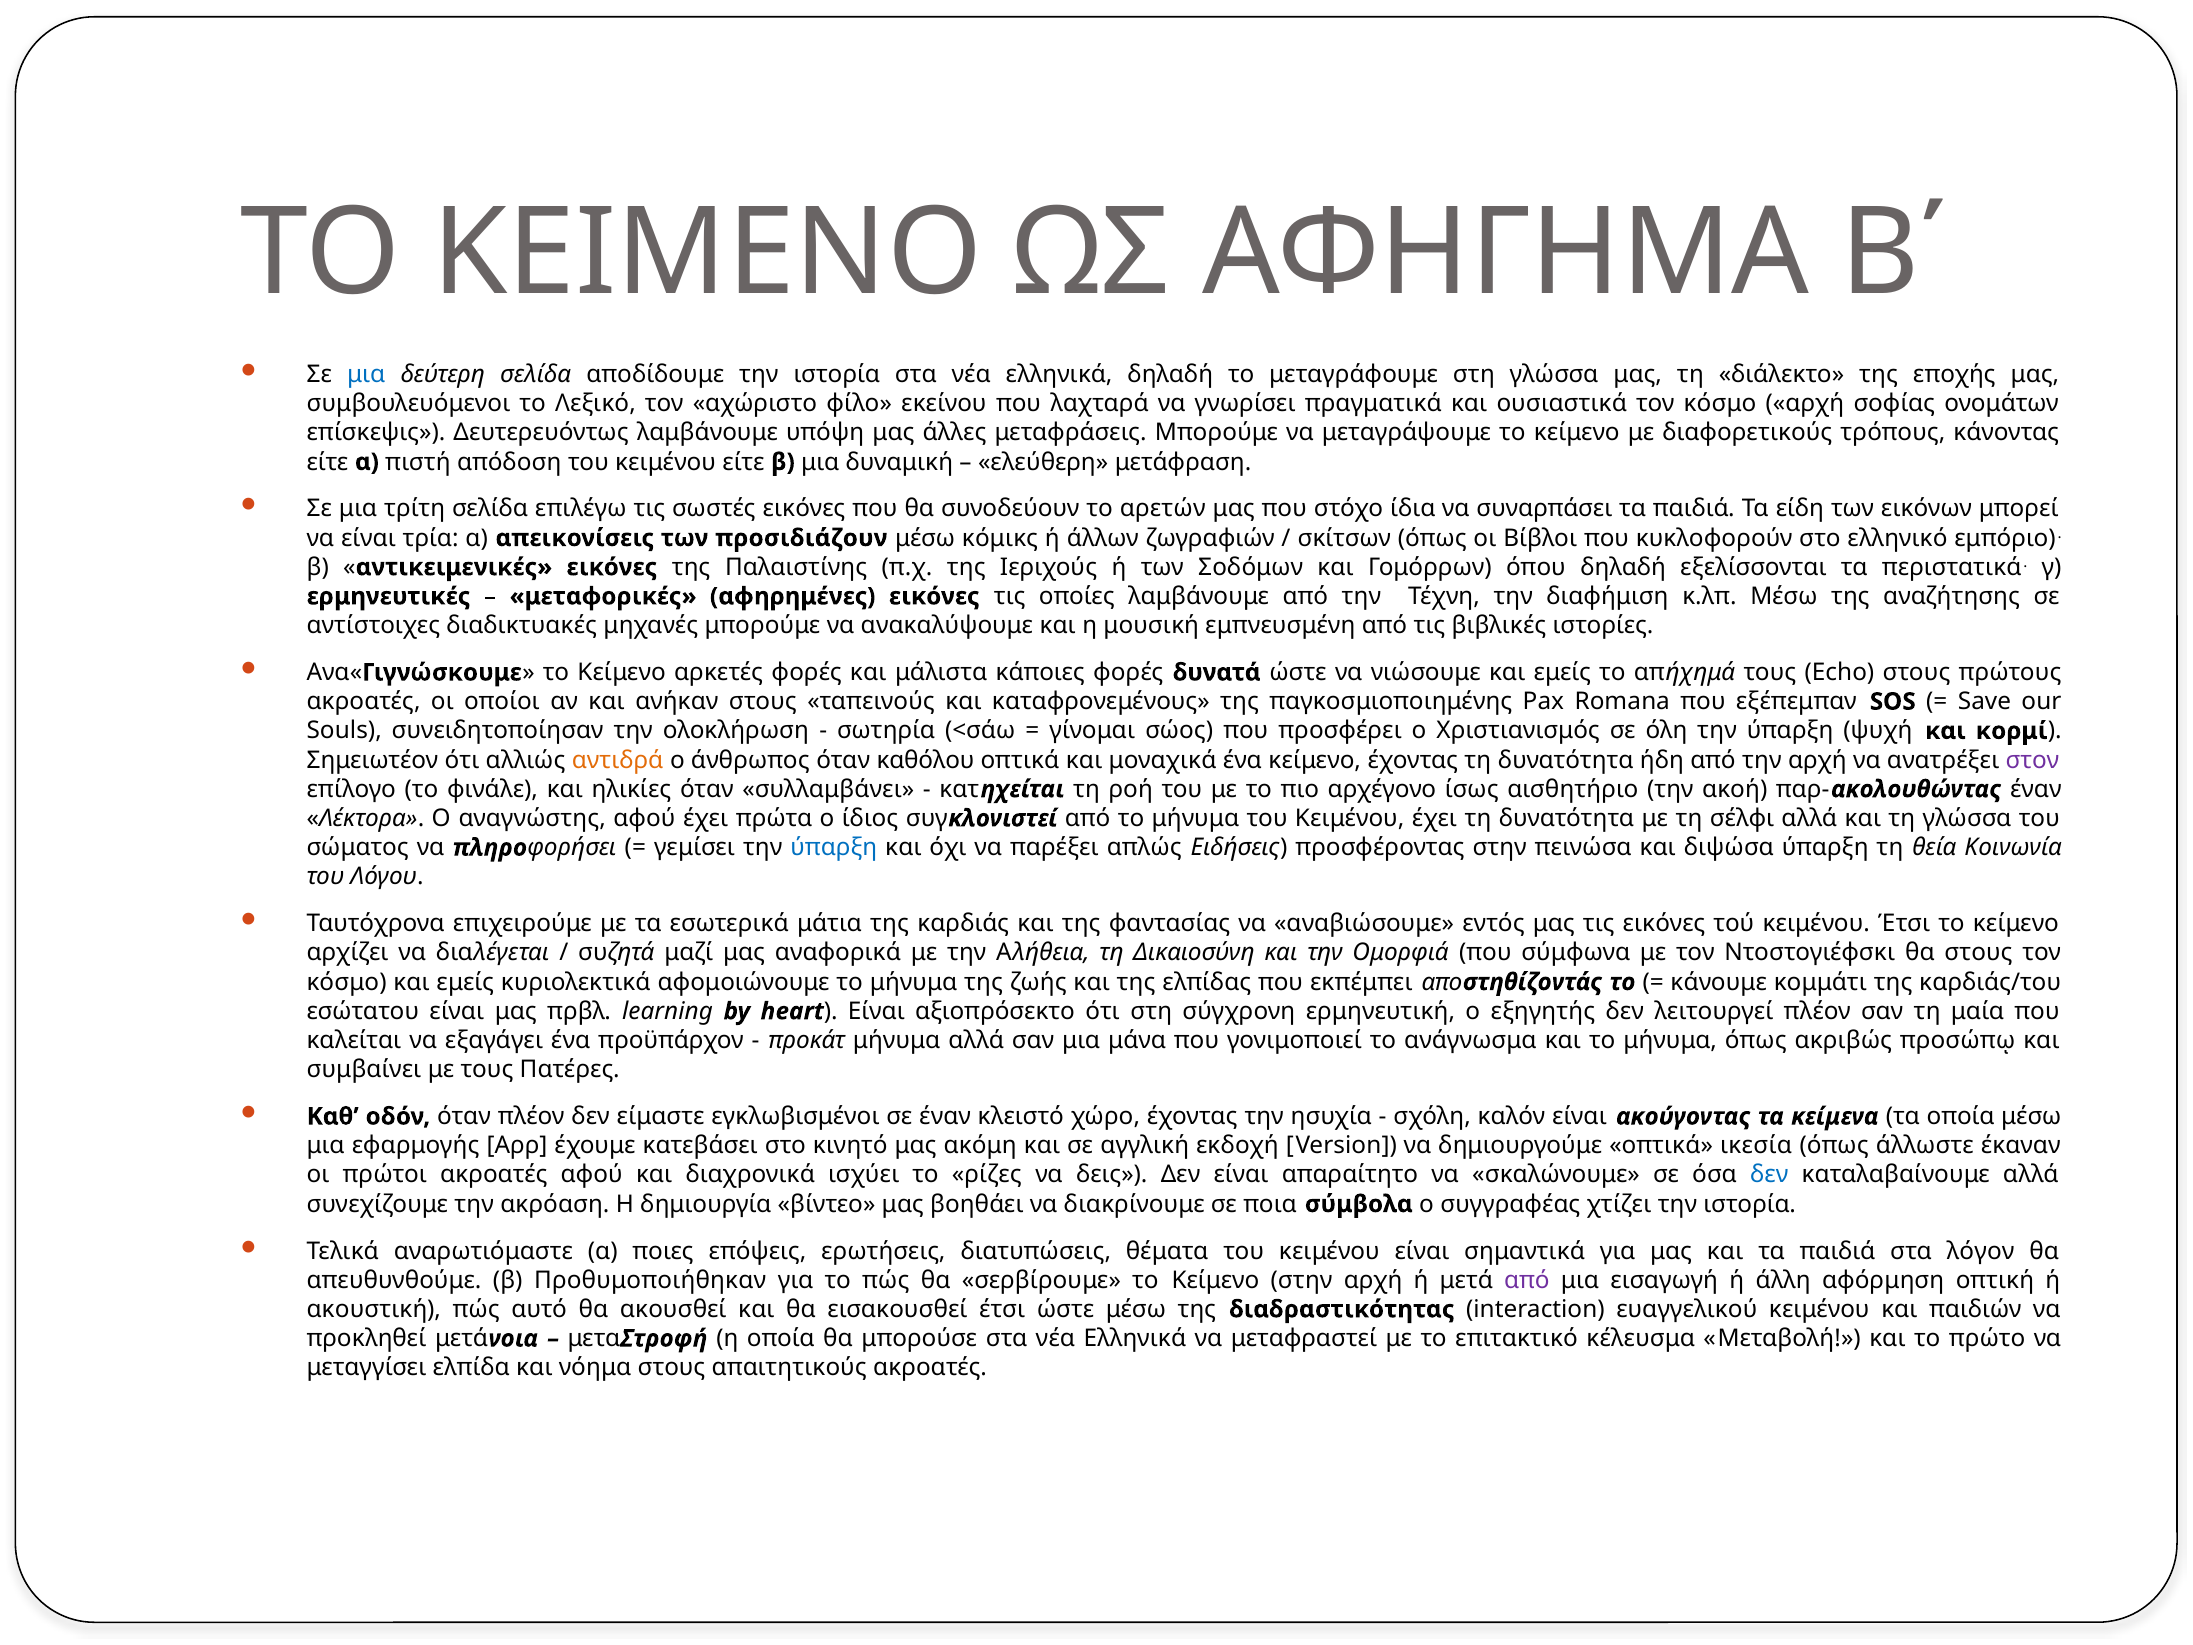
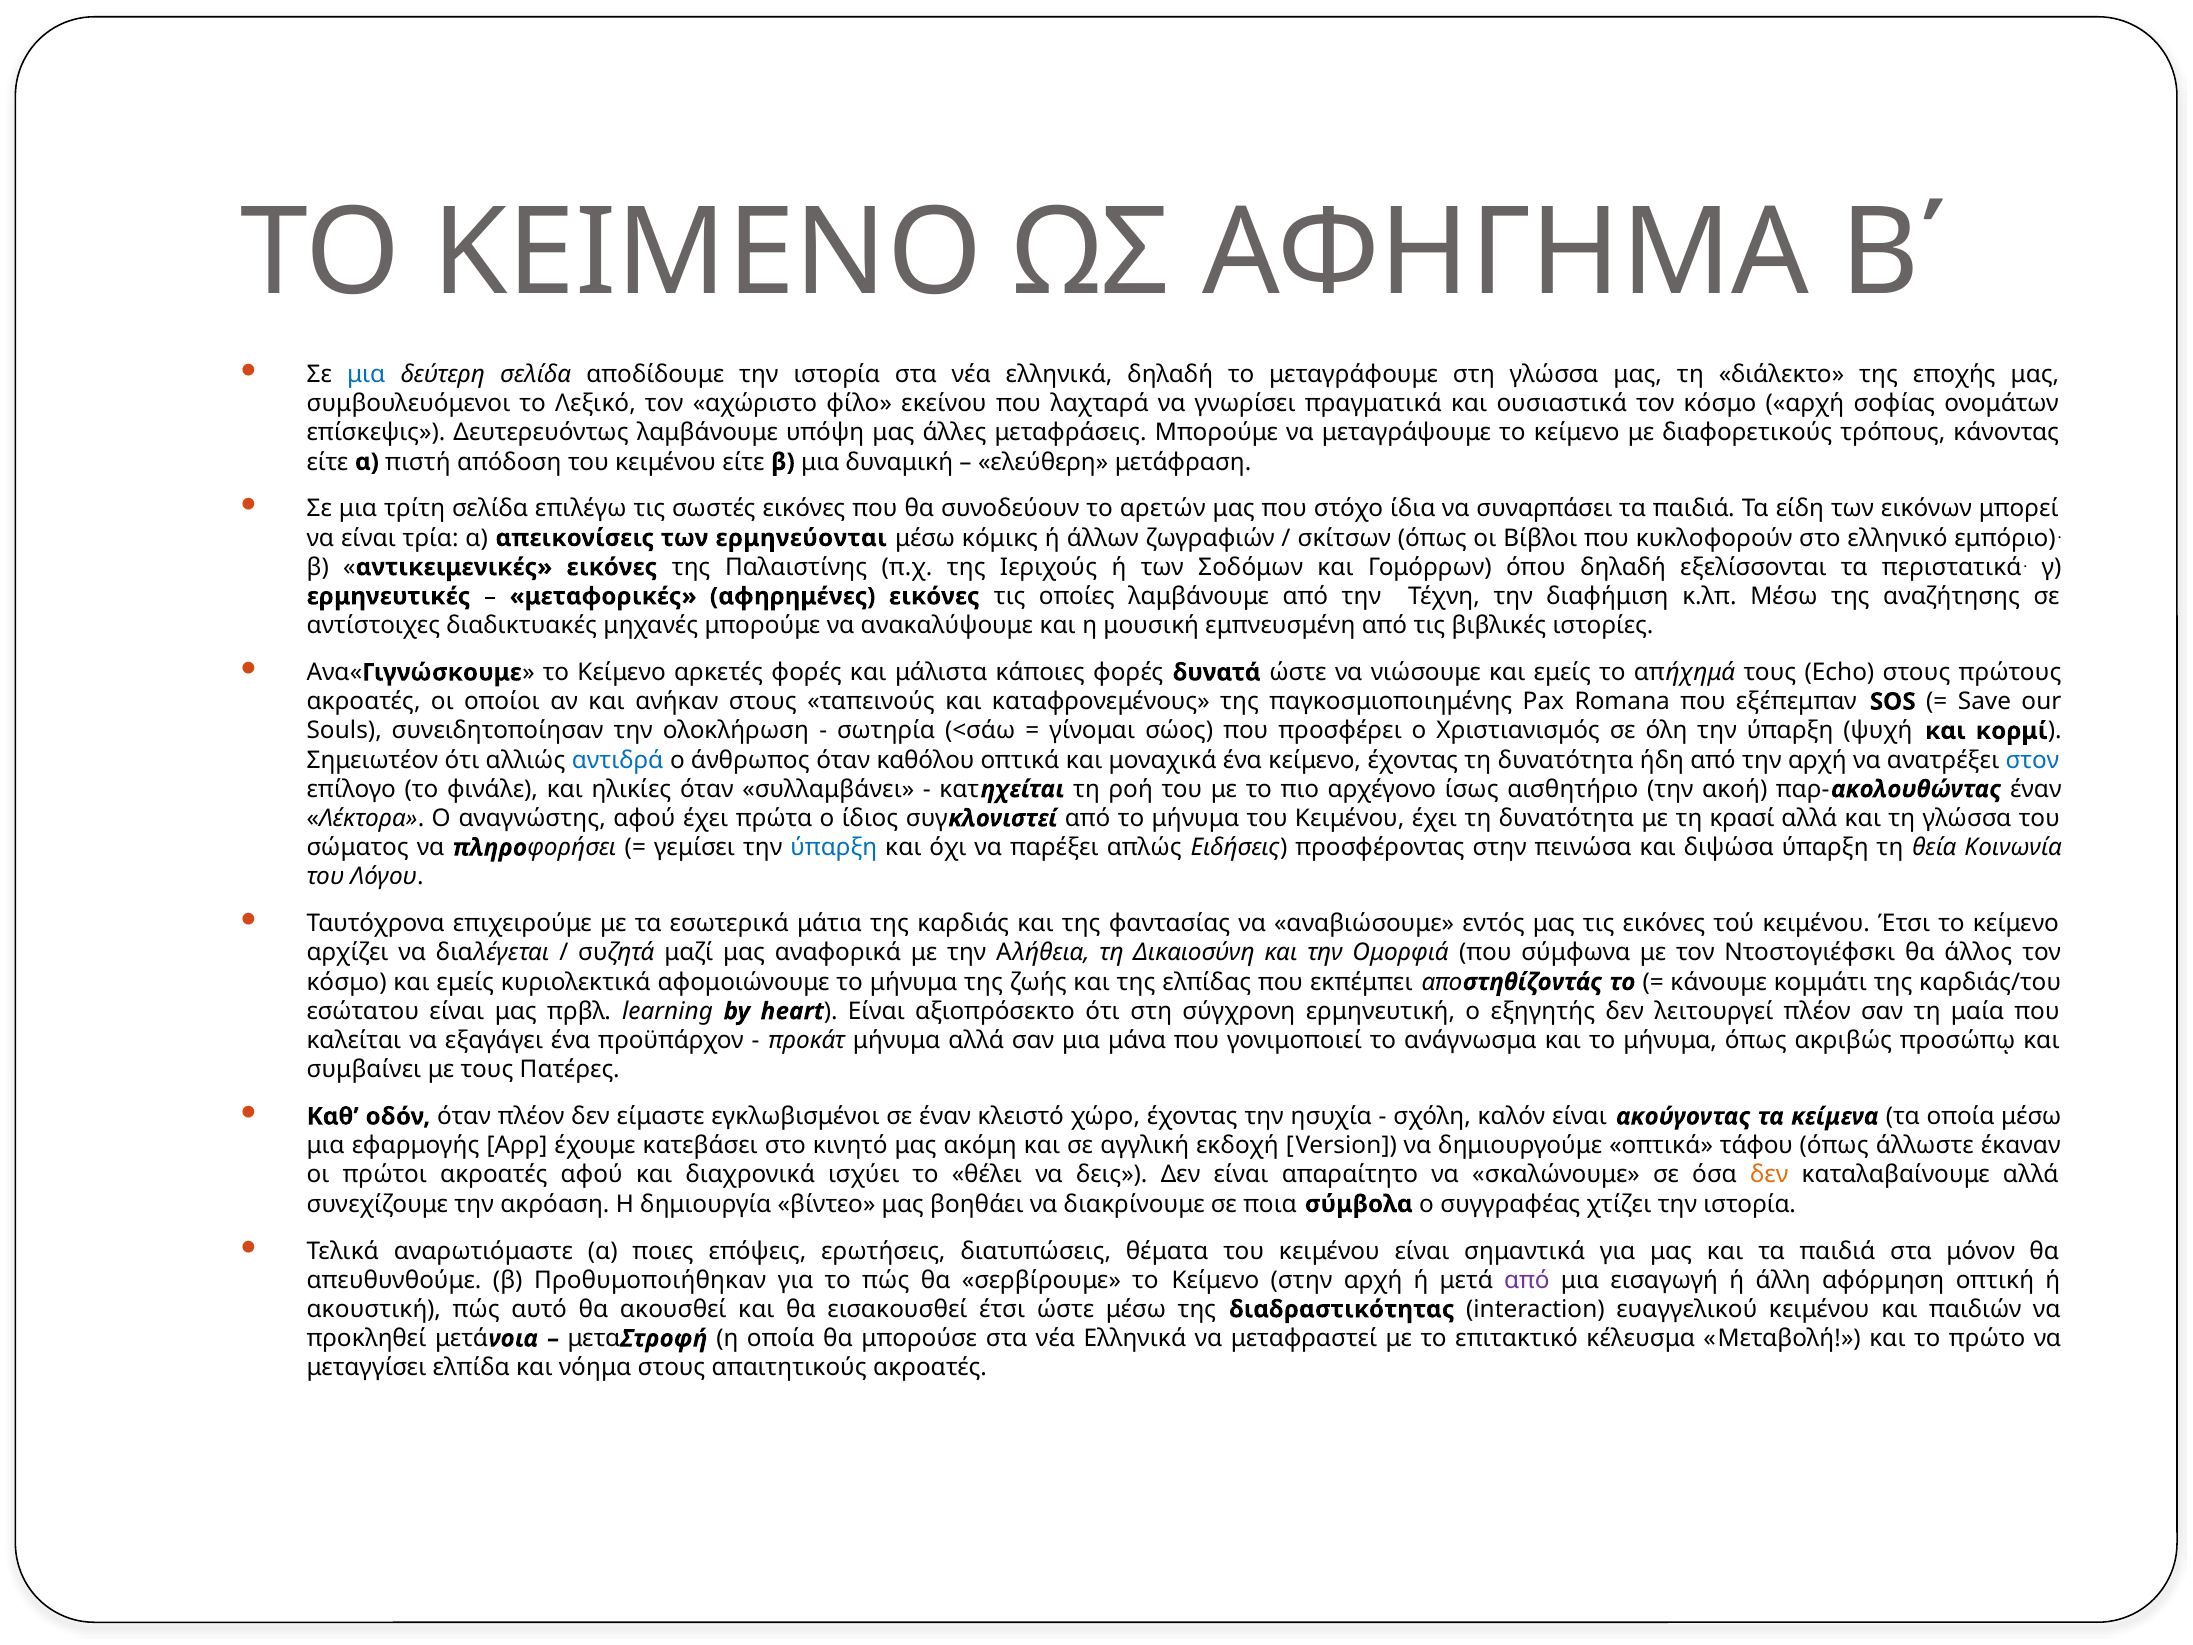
προσιδιάζουν: προσιδιάζουν -> ερμηνεύονται
αντιδρά colour: orange -> blue
στον colour: purple -> blue
σέλφι: σέλφι -> κρασί
θα στους: στους -> άλλος
ικεσία: ικεσία -> τάφου
ρίζες: ρίζες -> θέλει
δεν at (1769, 1175) colour: blue -> orange
λόγον: λόγον -> μόνον
